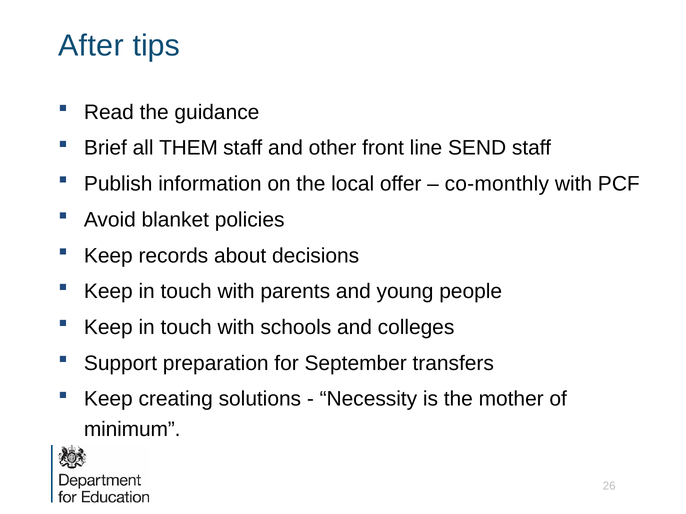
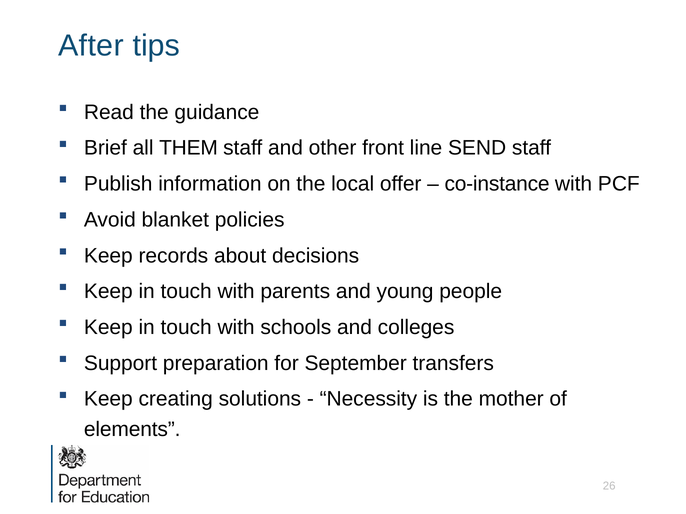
co-monthly: co-monthly -> co-instance
minimum: minimum -> elements
